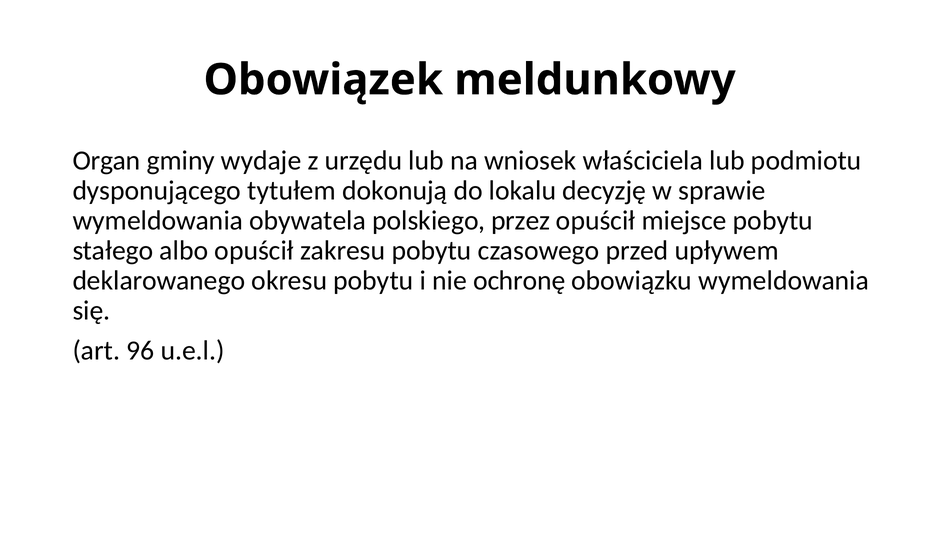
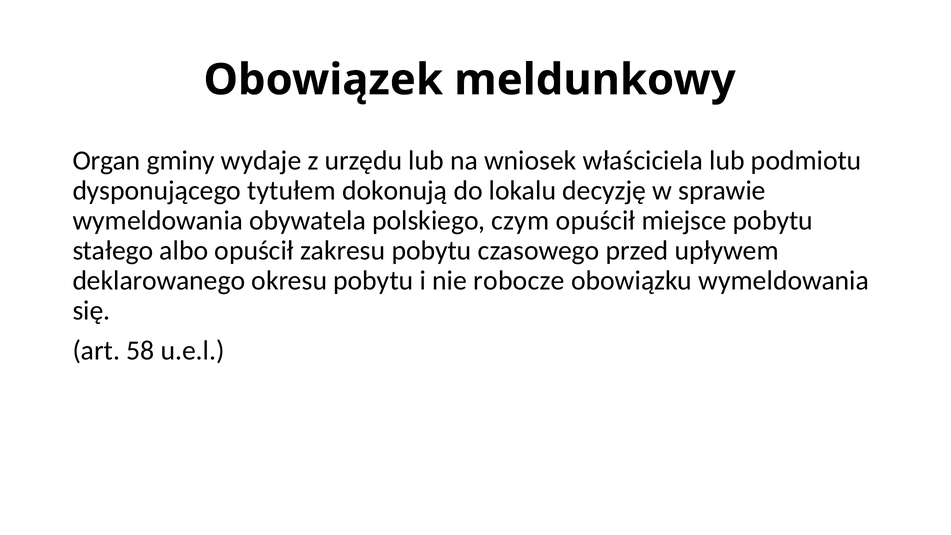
przez: przez -> czym
ochronę: ochronę -> robocze
96: 96 -> 58
